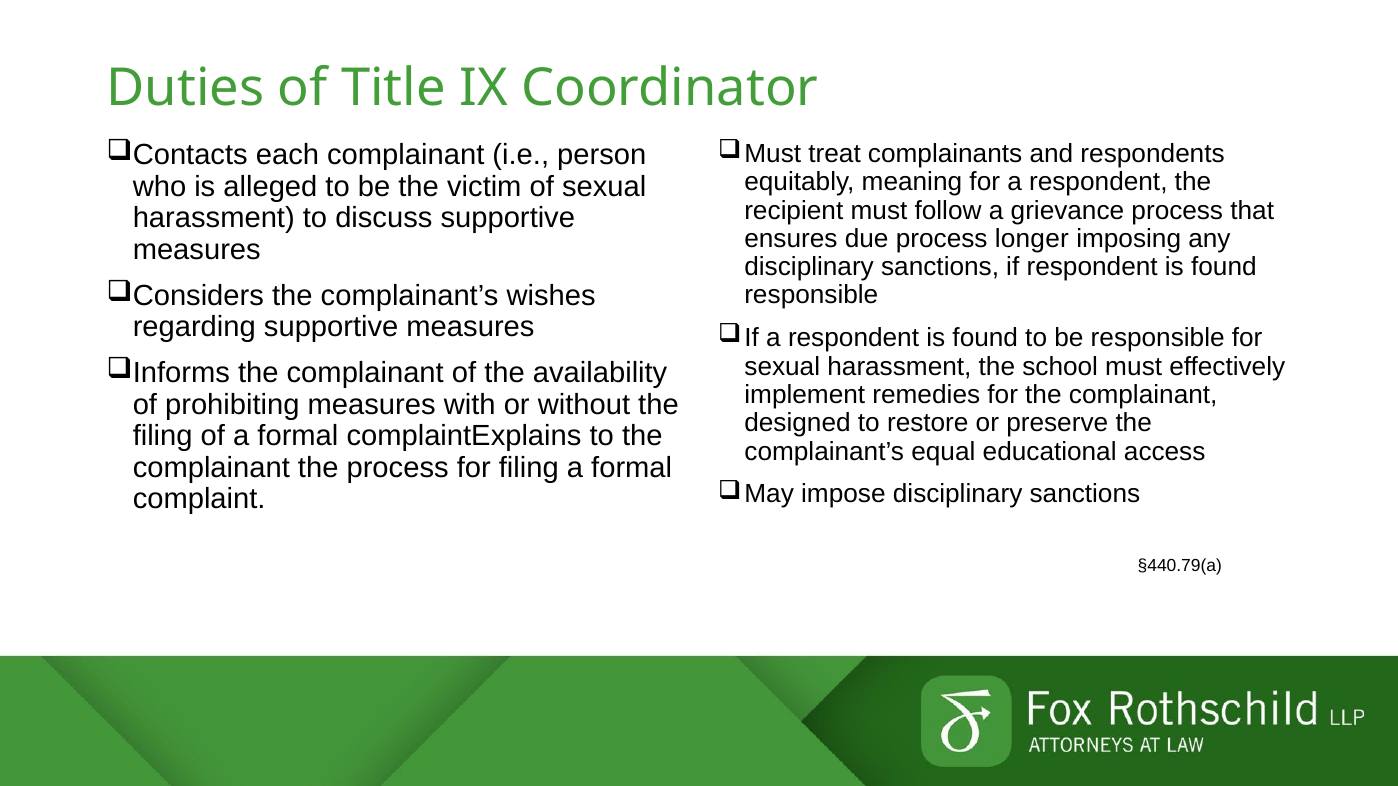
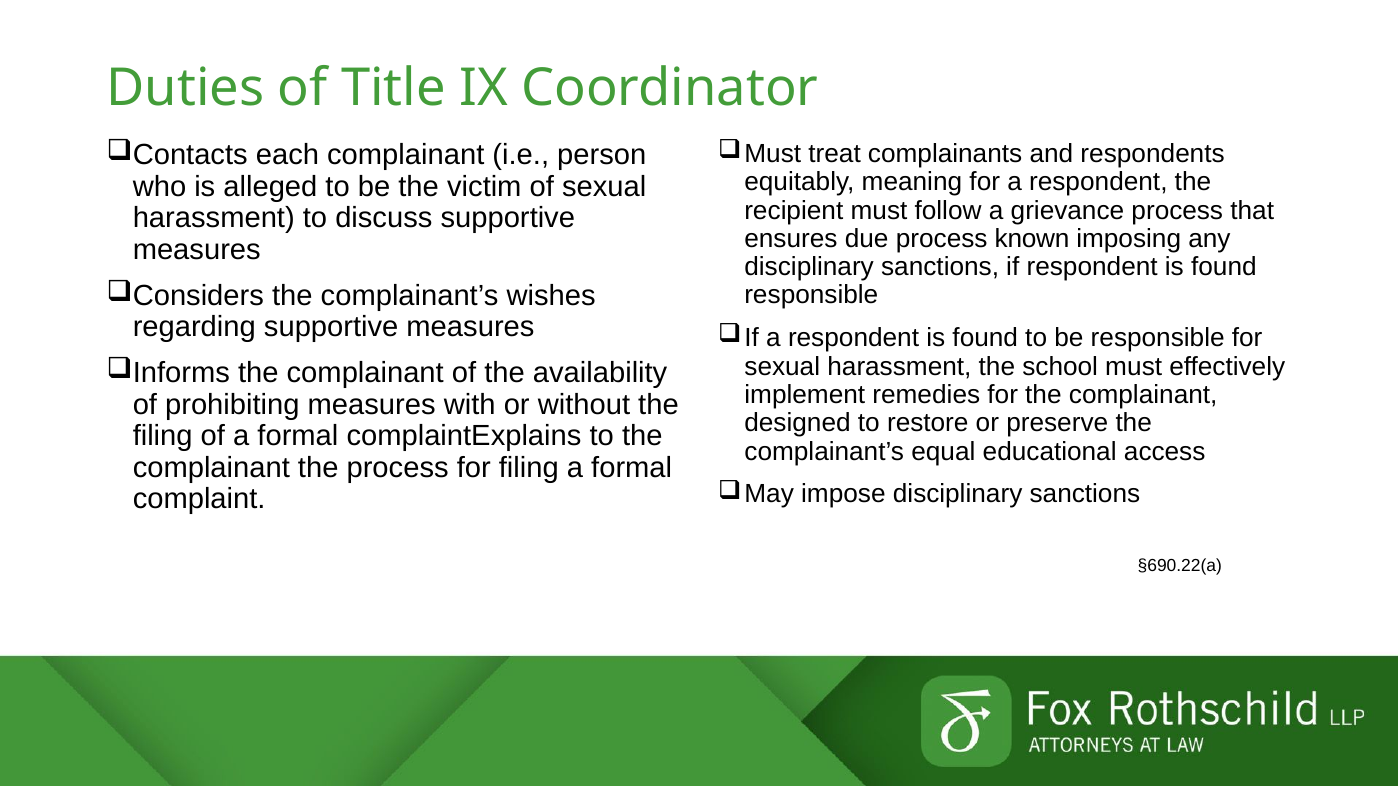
longer: longer -> known
§440.79(a: §440.79(a -> §690.22(a
